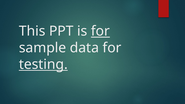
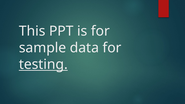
for at (100, 31) underline: present -> none
